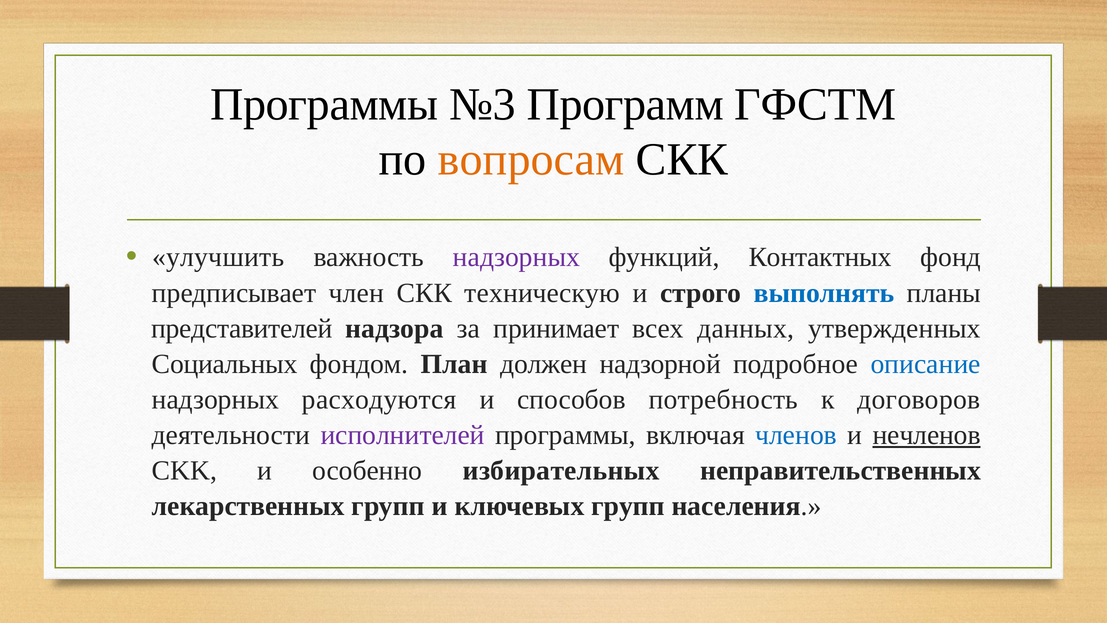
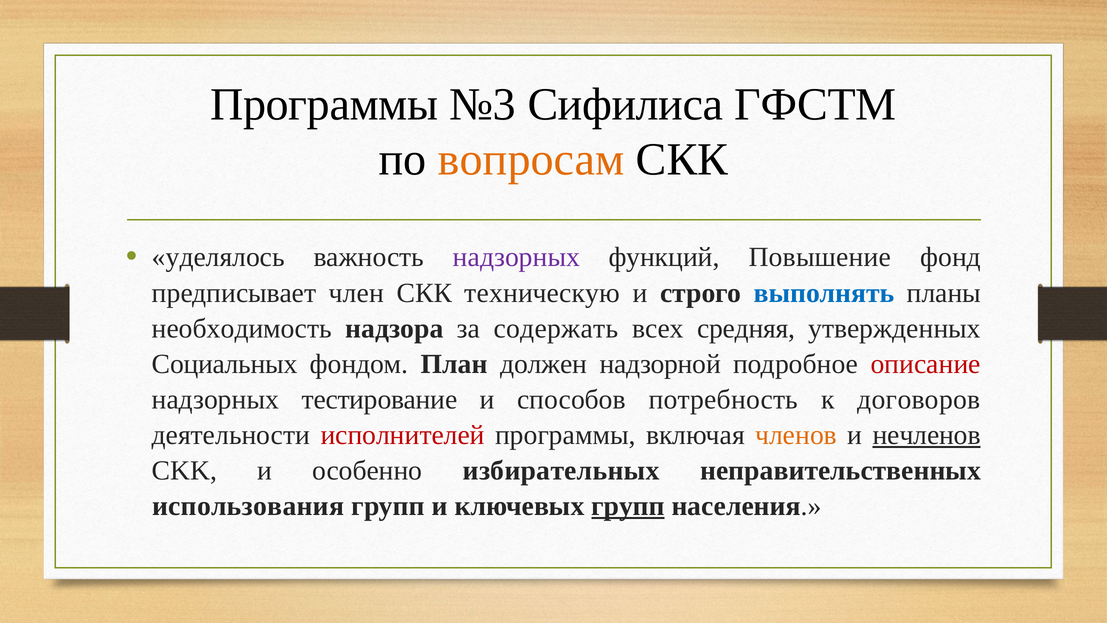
Программ: Программ -> Сифилиса
улучшить: улучшить -> уделялось
Контактных: Контактных -> Повышение
представителей: представителей -> необходимость
принимает: принимает -> содержать
данных: данных -> средняя
описание colour: blue -> red
расходуются: расходуются -> тестирование
исполнителей colour: purple -> red
членов colour: blue -> orange
лекарственных: лекарственных -> использования
групп at (628, 506) underline: none -> present
